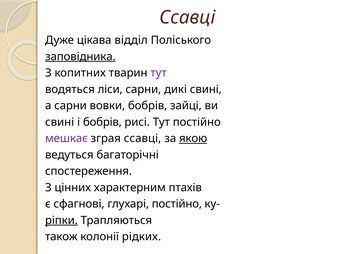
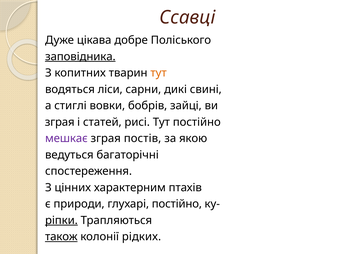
відділ: відділ -> добре
тут at (159, 73) colour: purple -> orange
а сарни: сарни -> стиглі
свині at (60, 122): свині -> зграя
і бобрів: бобрів -> статей
зграя ссавці: ссавці -> постів
якою underline: present -> none
сфагнові: сфагнові -> природи
також underline: none -> present
